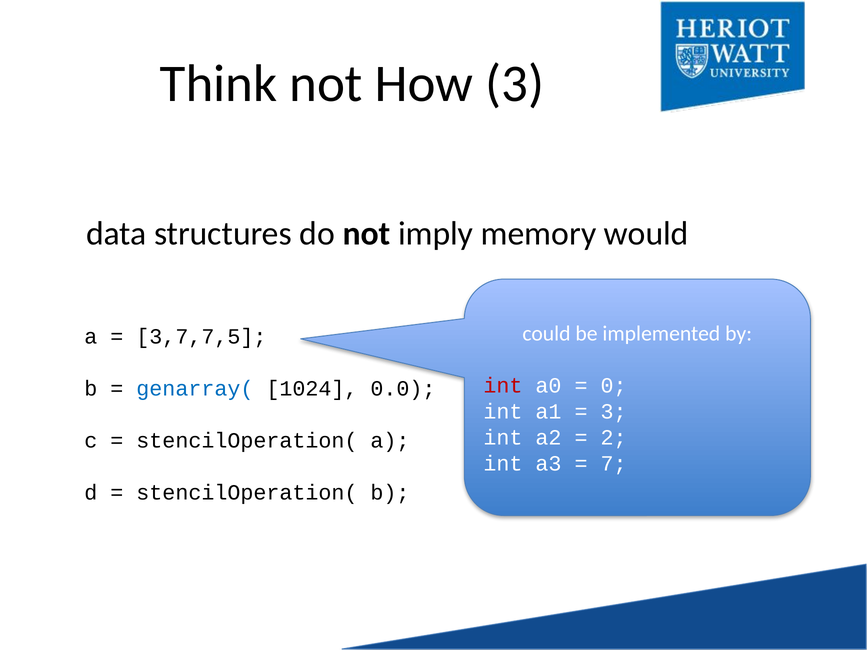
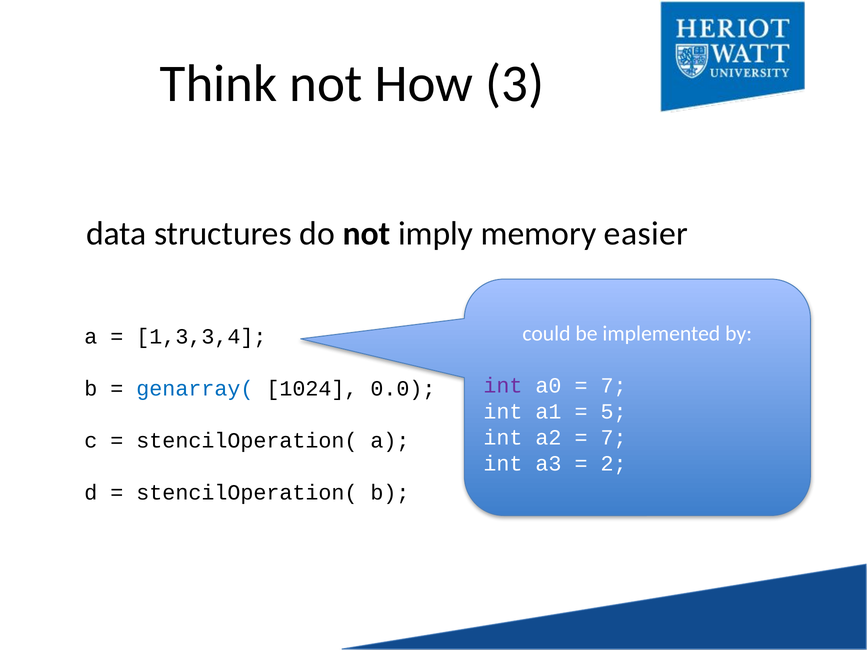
would: would -> easier
3,7,7,5: 3,7,7,5 -> 1,3,3,4
int at (503, 386) colour: red -> purple
0 at (614, 386): 0 -> 7
3 at (614, 412): 3 -> 5
2 at (614, 438): 2 -> 7
7: 7 -> 2
